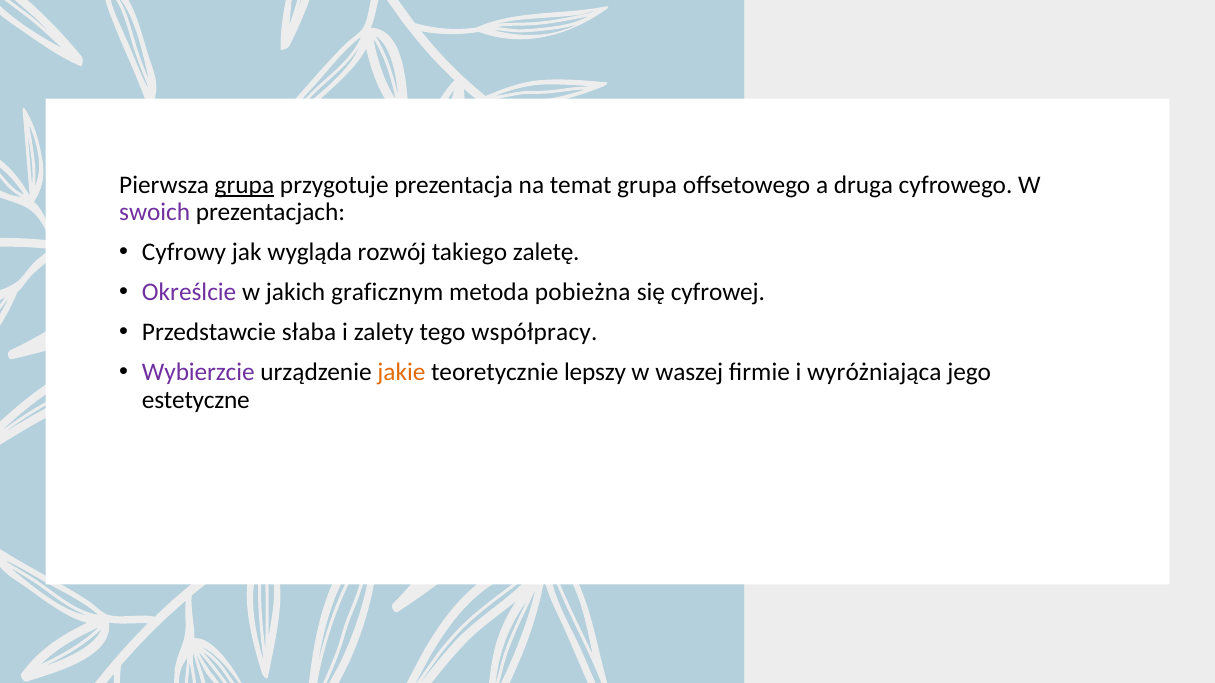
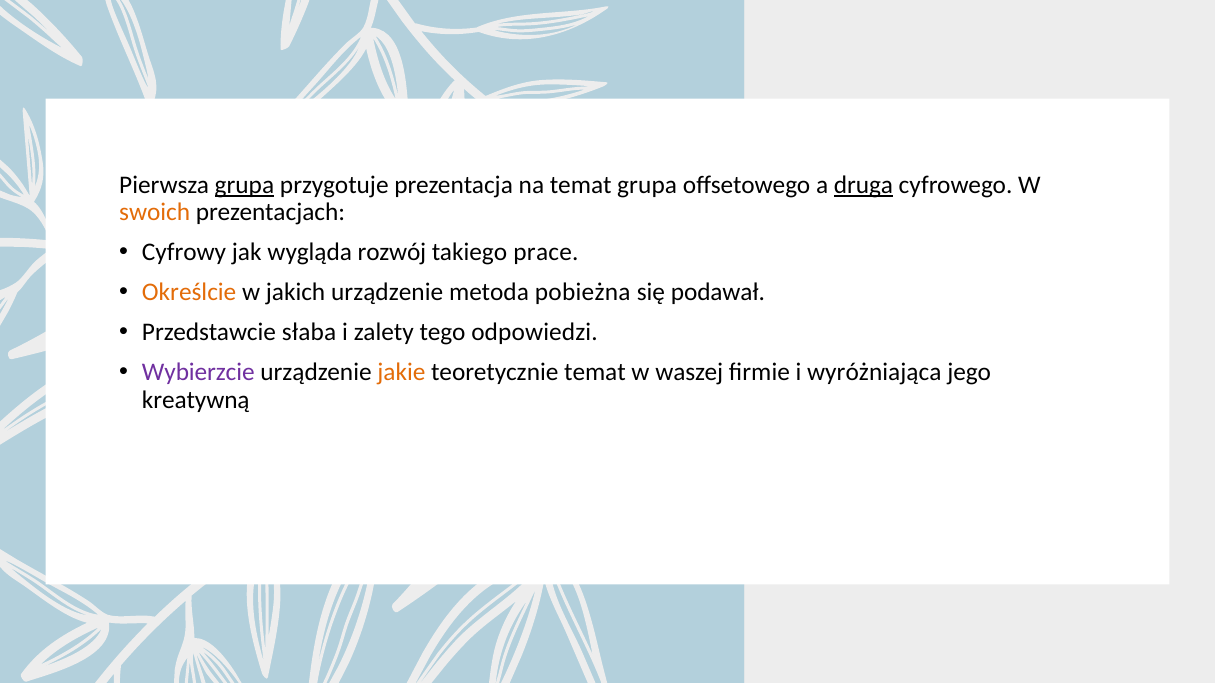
druga underline: none -> present
swoich colour: purple -> orange
zaletę: zaletę -> prace
Określcie colour: purple -> orange
jakich graficznym: graficznym -> urządzenie
cyfrowej: cyfrowej -> podawał
współpracy: współpracy -> odpowiedzi
teoretycznie lepszy: lepszy -> temat
estetyczne: estetyczne -> kreatywną
